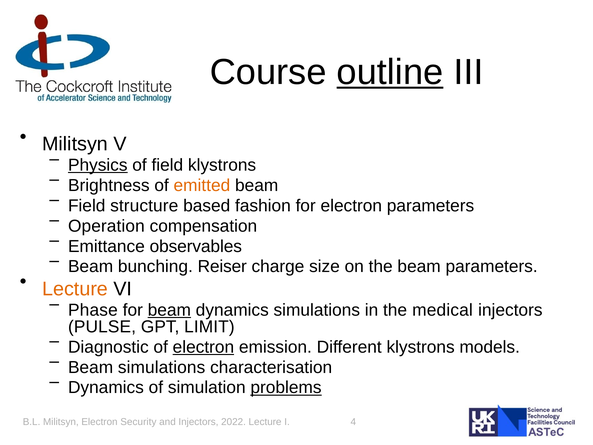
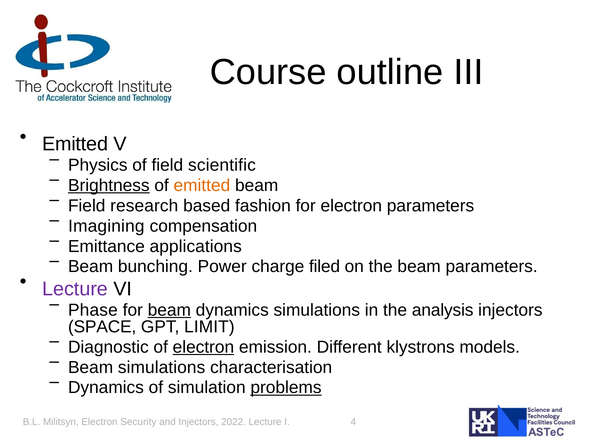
outline underline: present -> none
Militsyn at (75, 144): Militsyn -> Emitted
Physics underline: present -> none
field klystrons: klystrons -> scientific
Brightness underline: none -> present
structure: structure -> research
Operation: Operation -> Imagining
observables: observables -> applications
Reiser: Reiser -> Power
size: size -> filed
Lecture at (75, 289) colour: orange -> purple
medical: medical -> analysis
PULSE: PULSE -> SPACE
